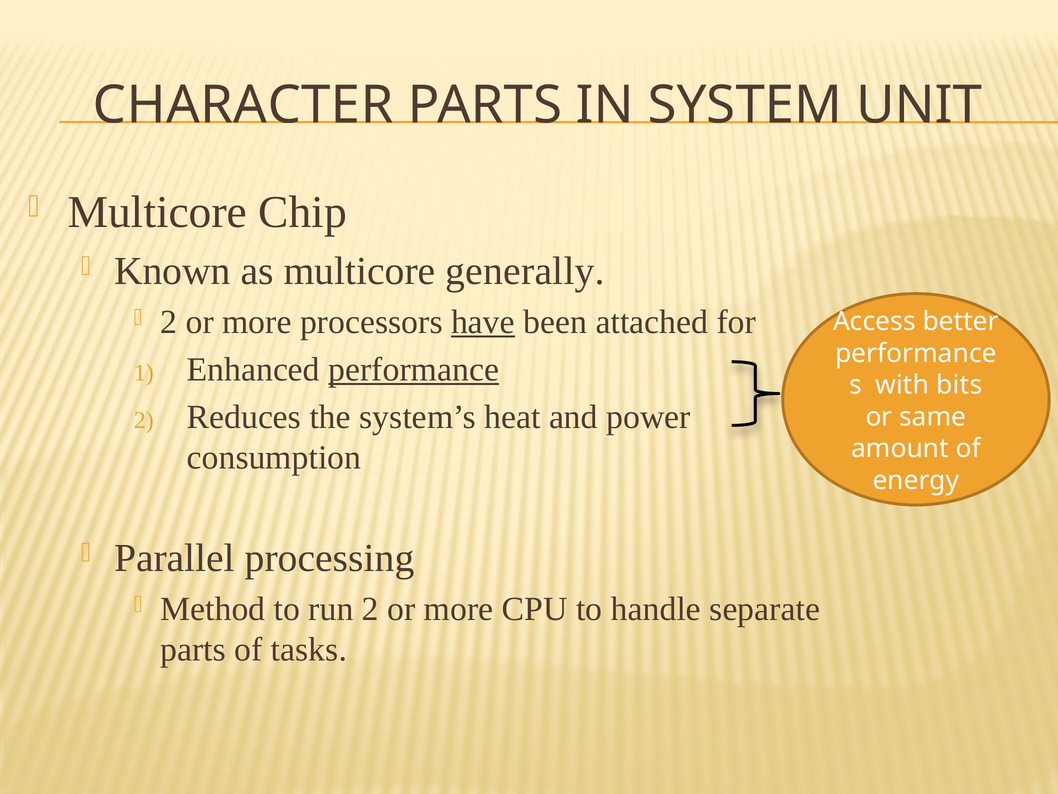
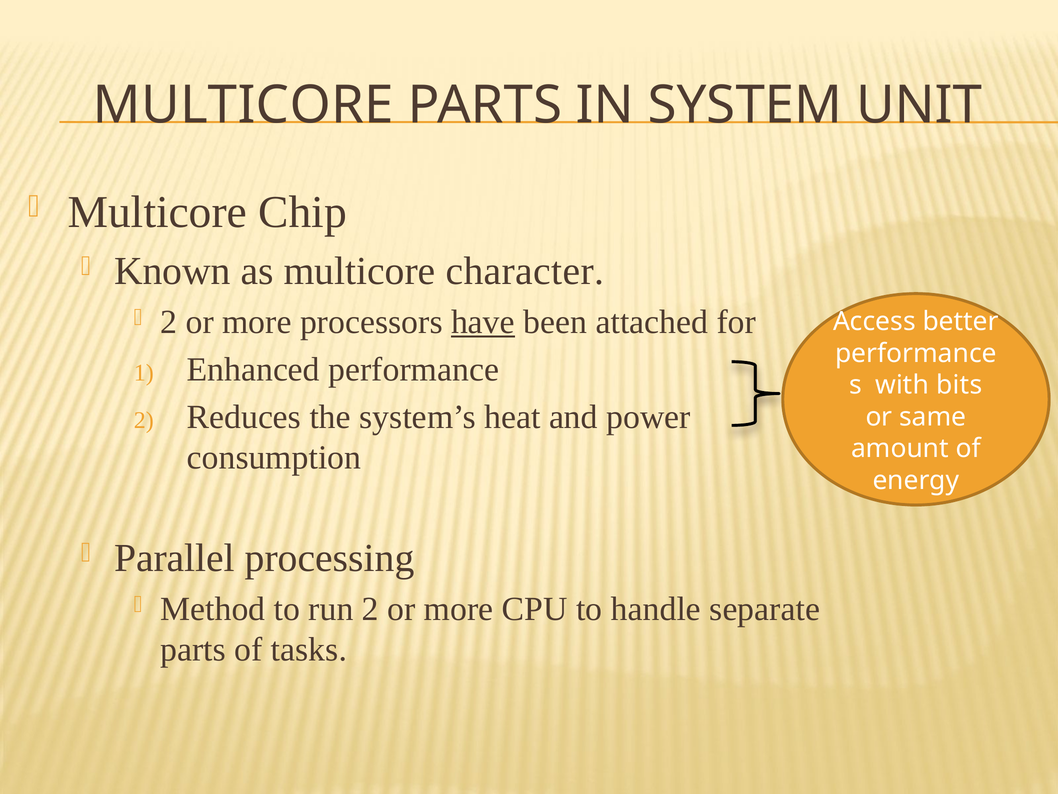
CHARACTER at (243, 105): CHARACTER -> MULTICORE
generally: generally -> character
performance at (414, 369) underline: present -> none
